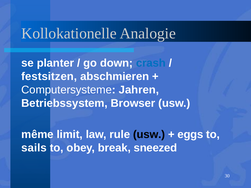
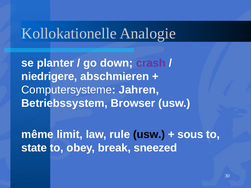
crash colour: blue -> purple
festsitzen: festsitzen -> niedrigere
eggs: eggs -> sous
sails: sails -> state
